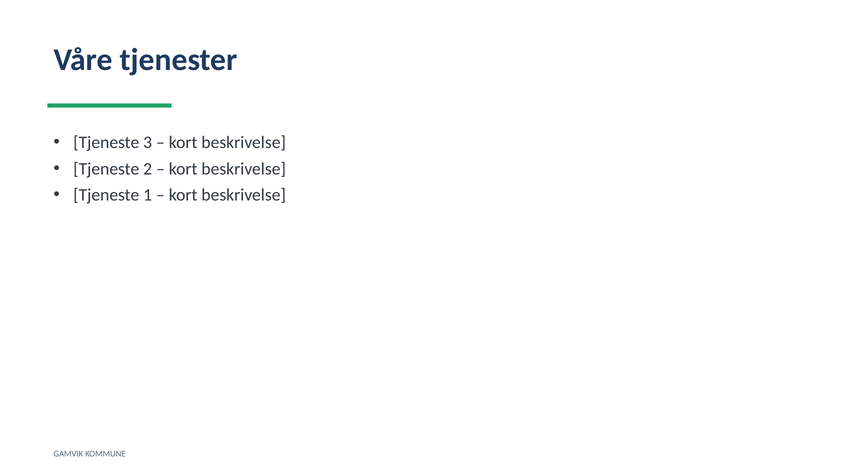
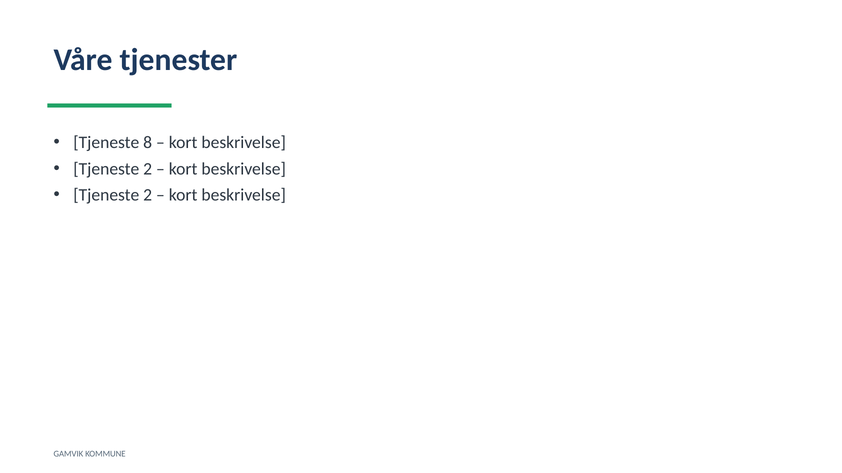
3: 3 -> 8
1 at (148, 195): 1 -> 2
